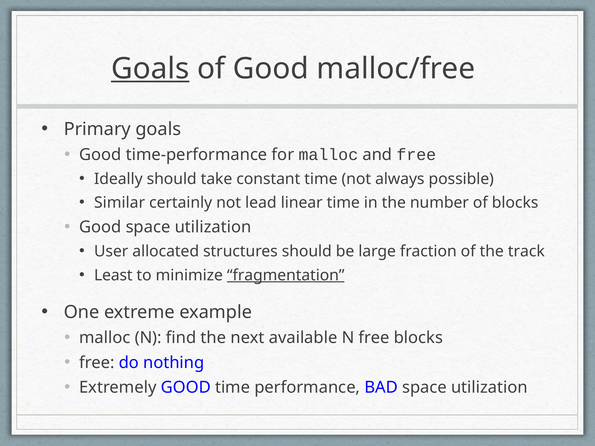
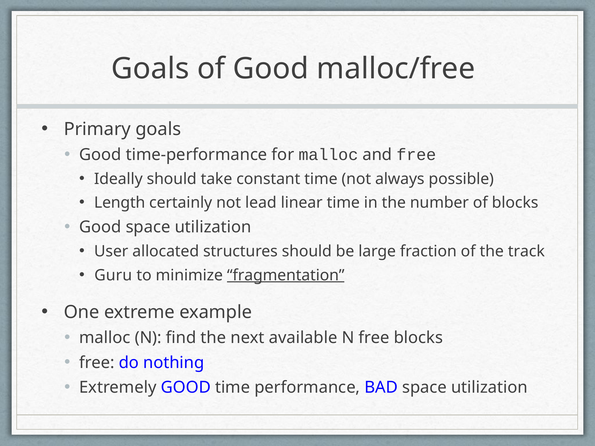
Goals at (150, 69) underline: present -> none
Similar: Similar -> Length
Least: Least -> Guru
